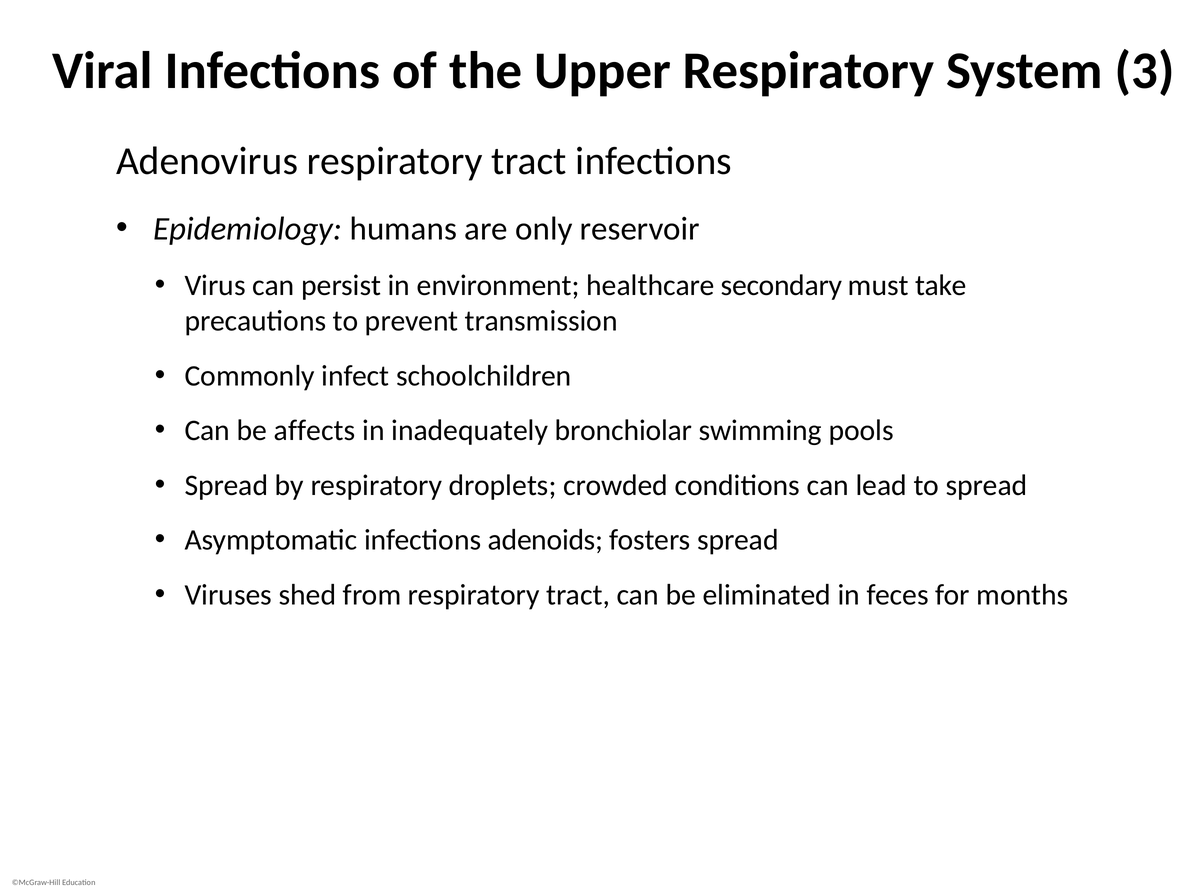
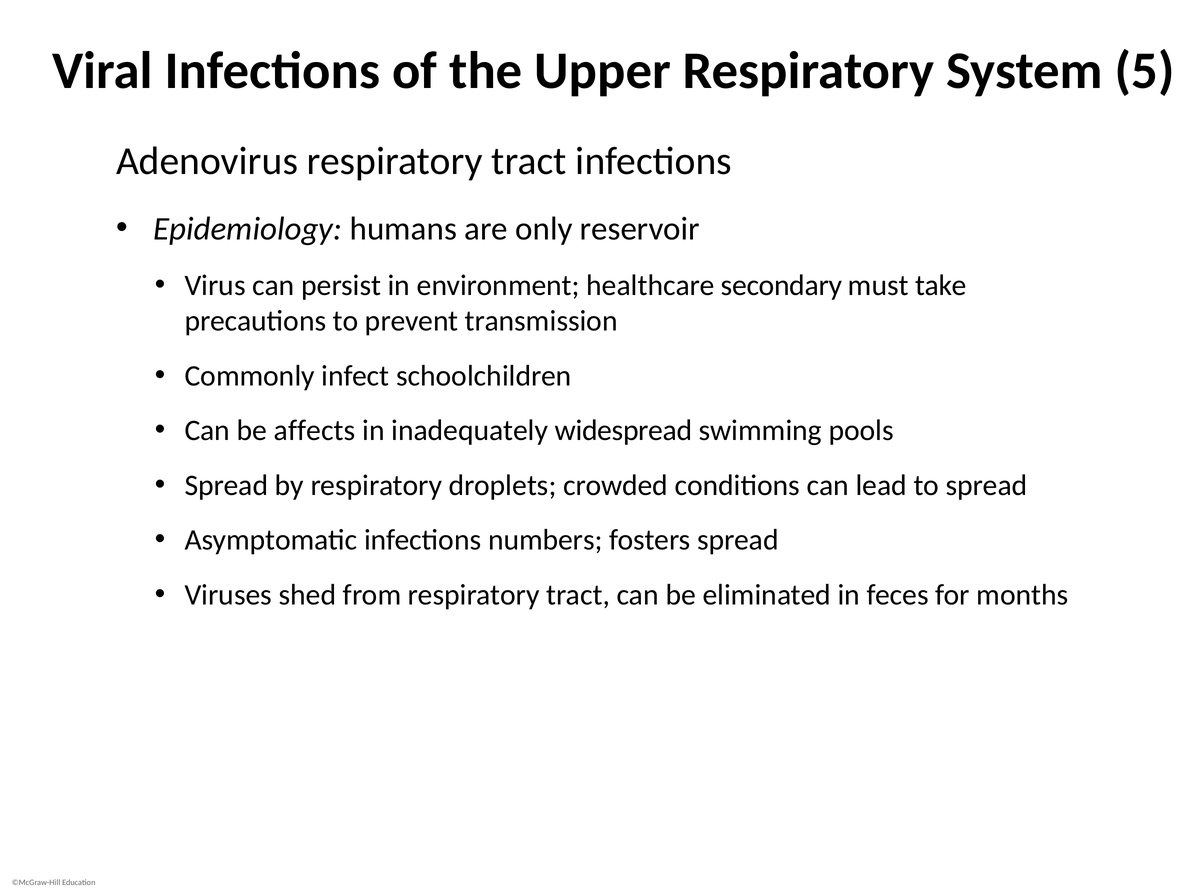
3: 3 -> 5
bronchiolar: bronchiolar -> widespread
adenoids: adenoids -> numbers
